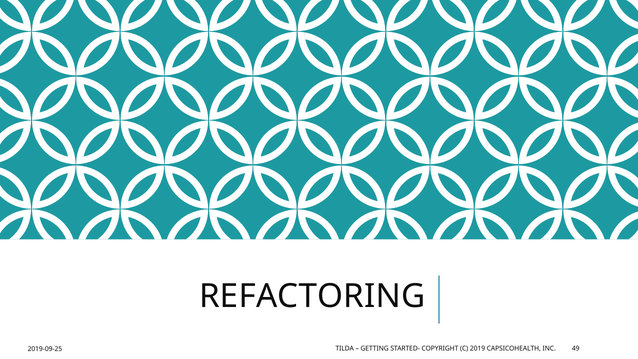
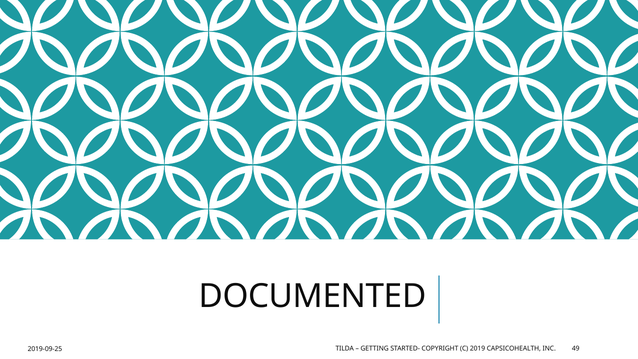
REFACTORING: REFACTORING -> DOCUMENTED
